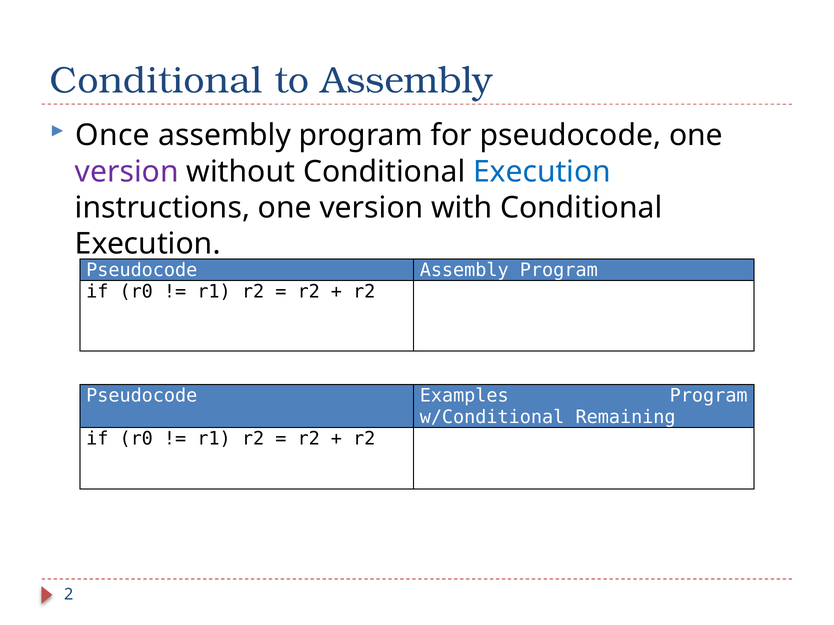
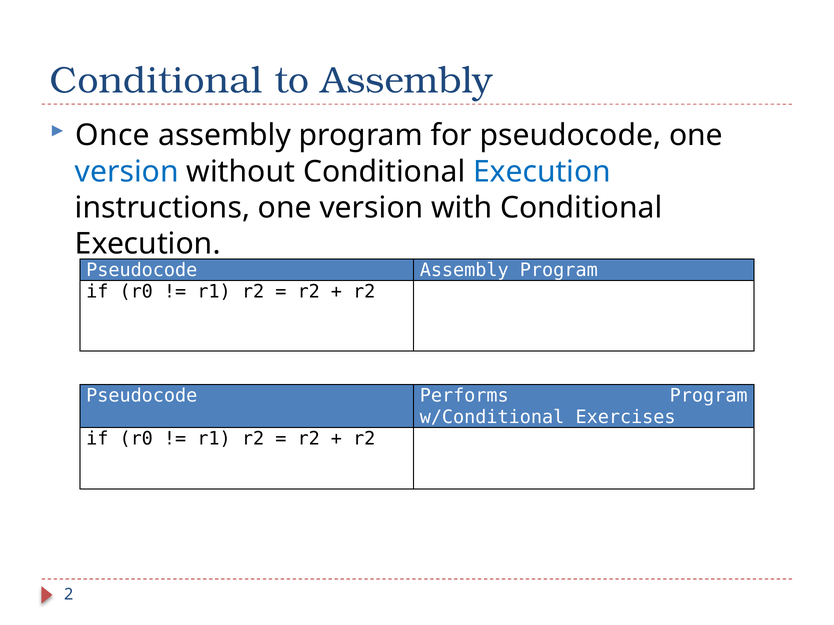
version at (127, 172) colour: purple -> blue
Examples: Examples -> Performs
Remaining: Remaining -> Exercises
